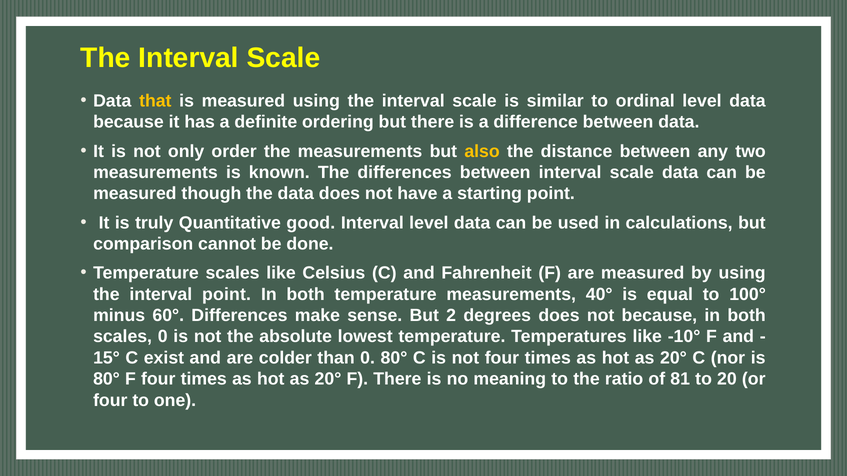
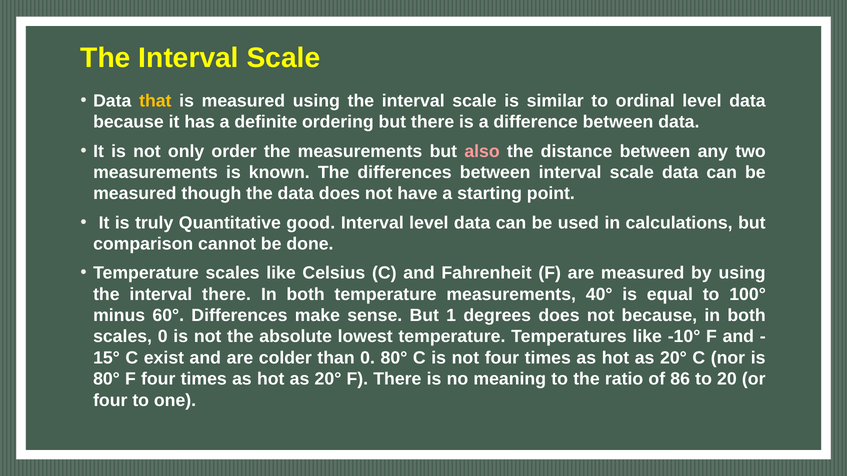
also colour: yellow -> pink
interval point: point -> there
2: 2 -> 1
81: 81 -> 86
